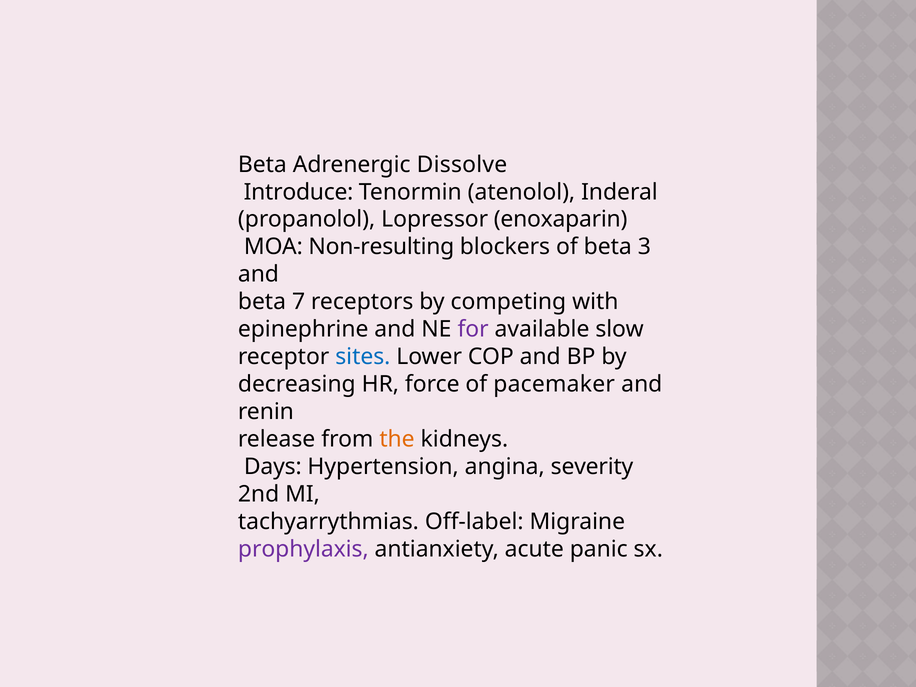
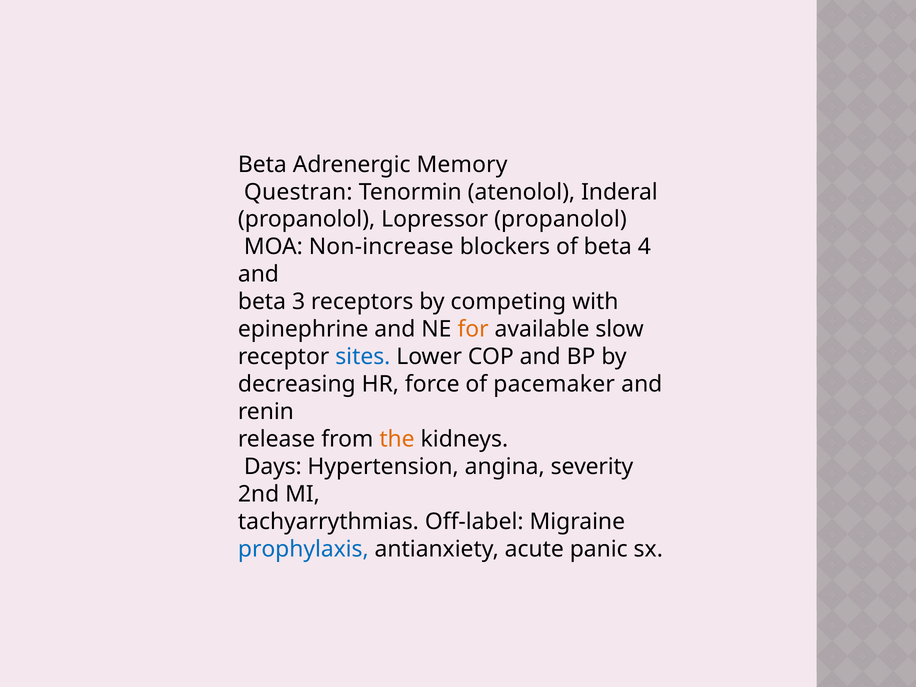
Dissolve: Dissolve -> Memory
Introduce: Introduce -> Questran
Lopressor enoxaparin: enoxaparin -> propanolol
Non-resulting: Non-resulting -> Non-increase
3: 3 -> 4
7: 7 -> 3
for colour: purple -> orange
prophylaxis colour: purple -> blue
